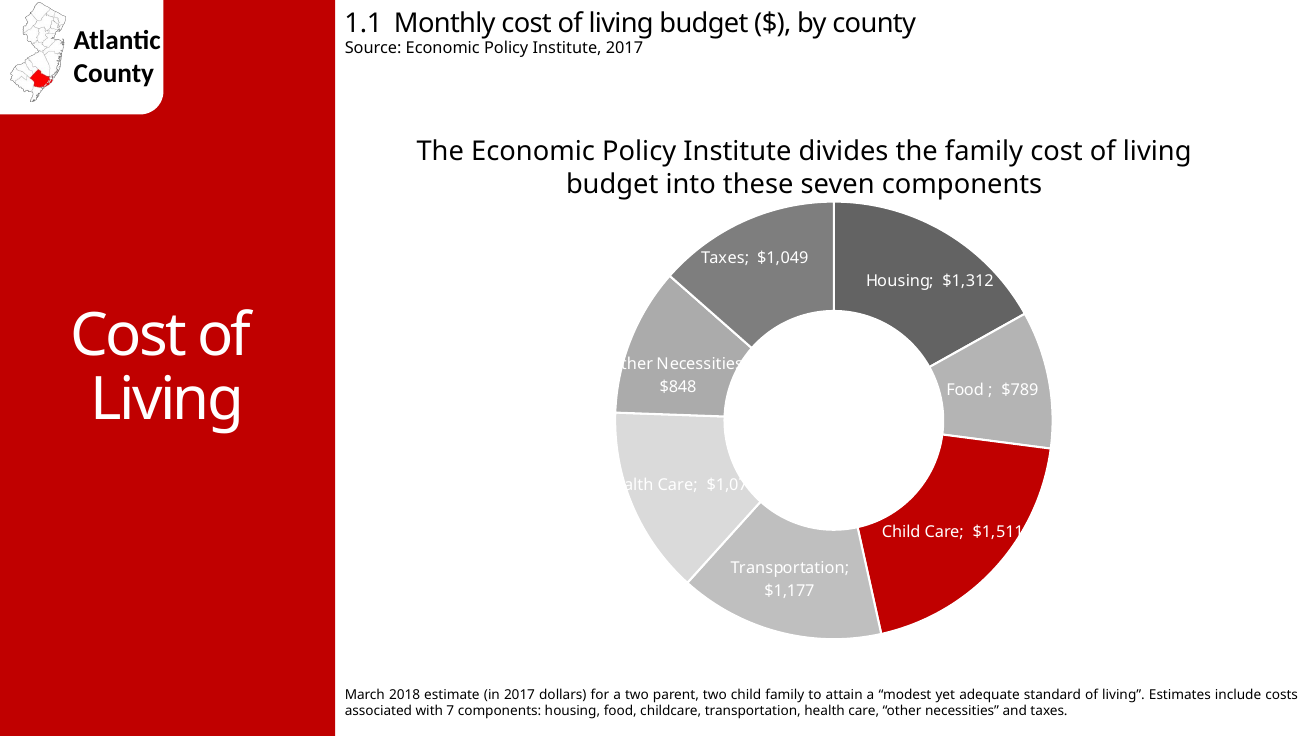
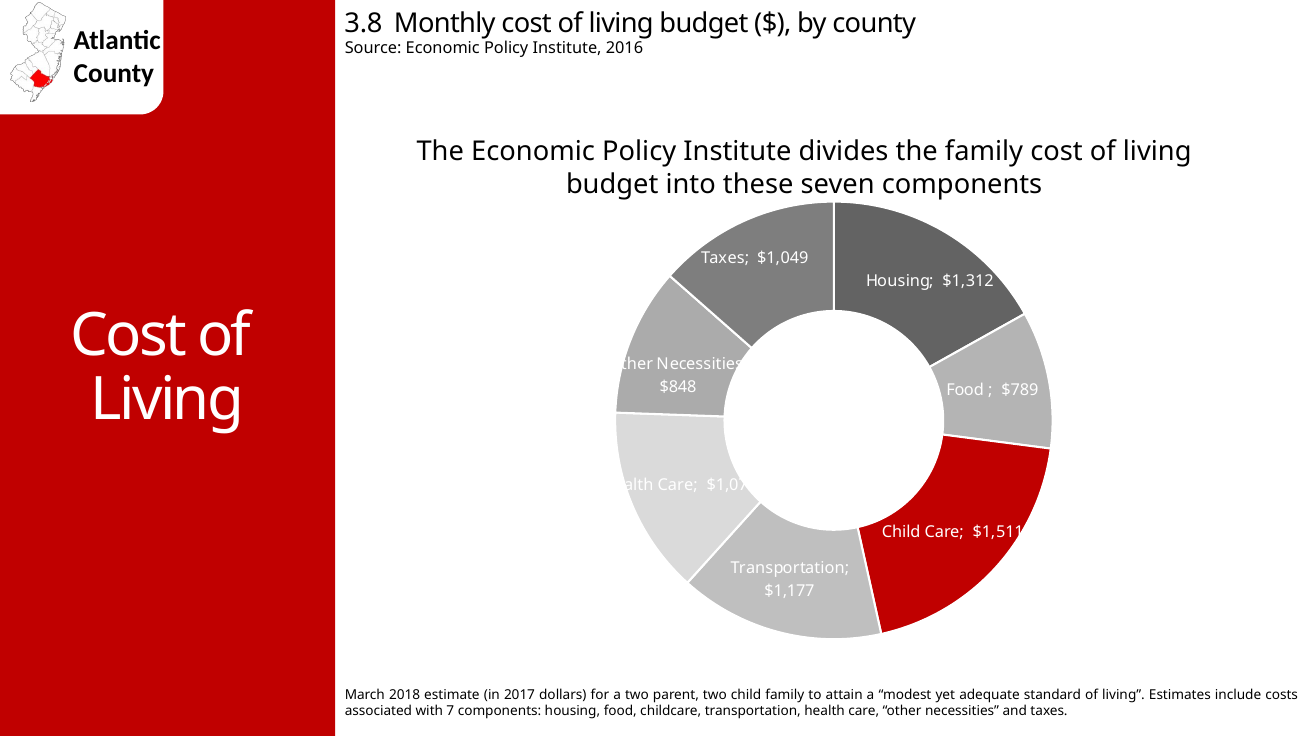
1.1: 1.1 -> 3.8
Institute 2017: 2017 -> 2016
